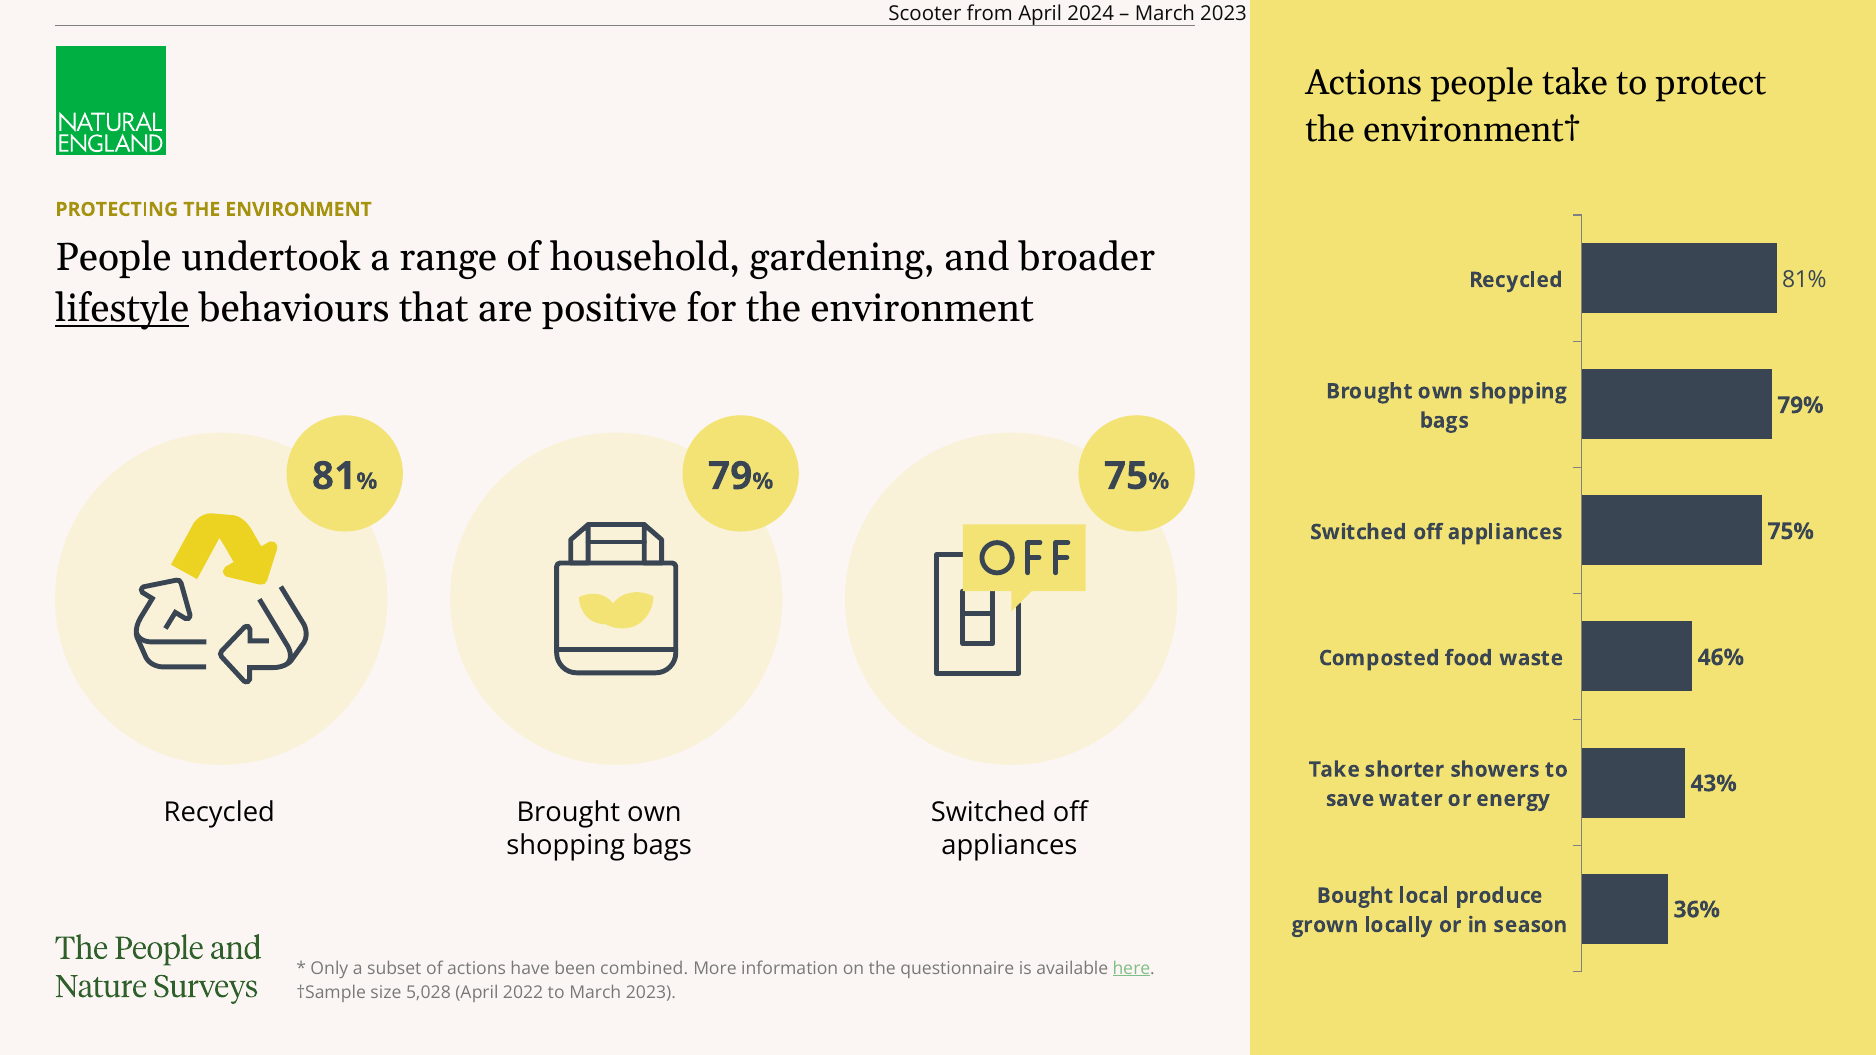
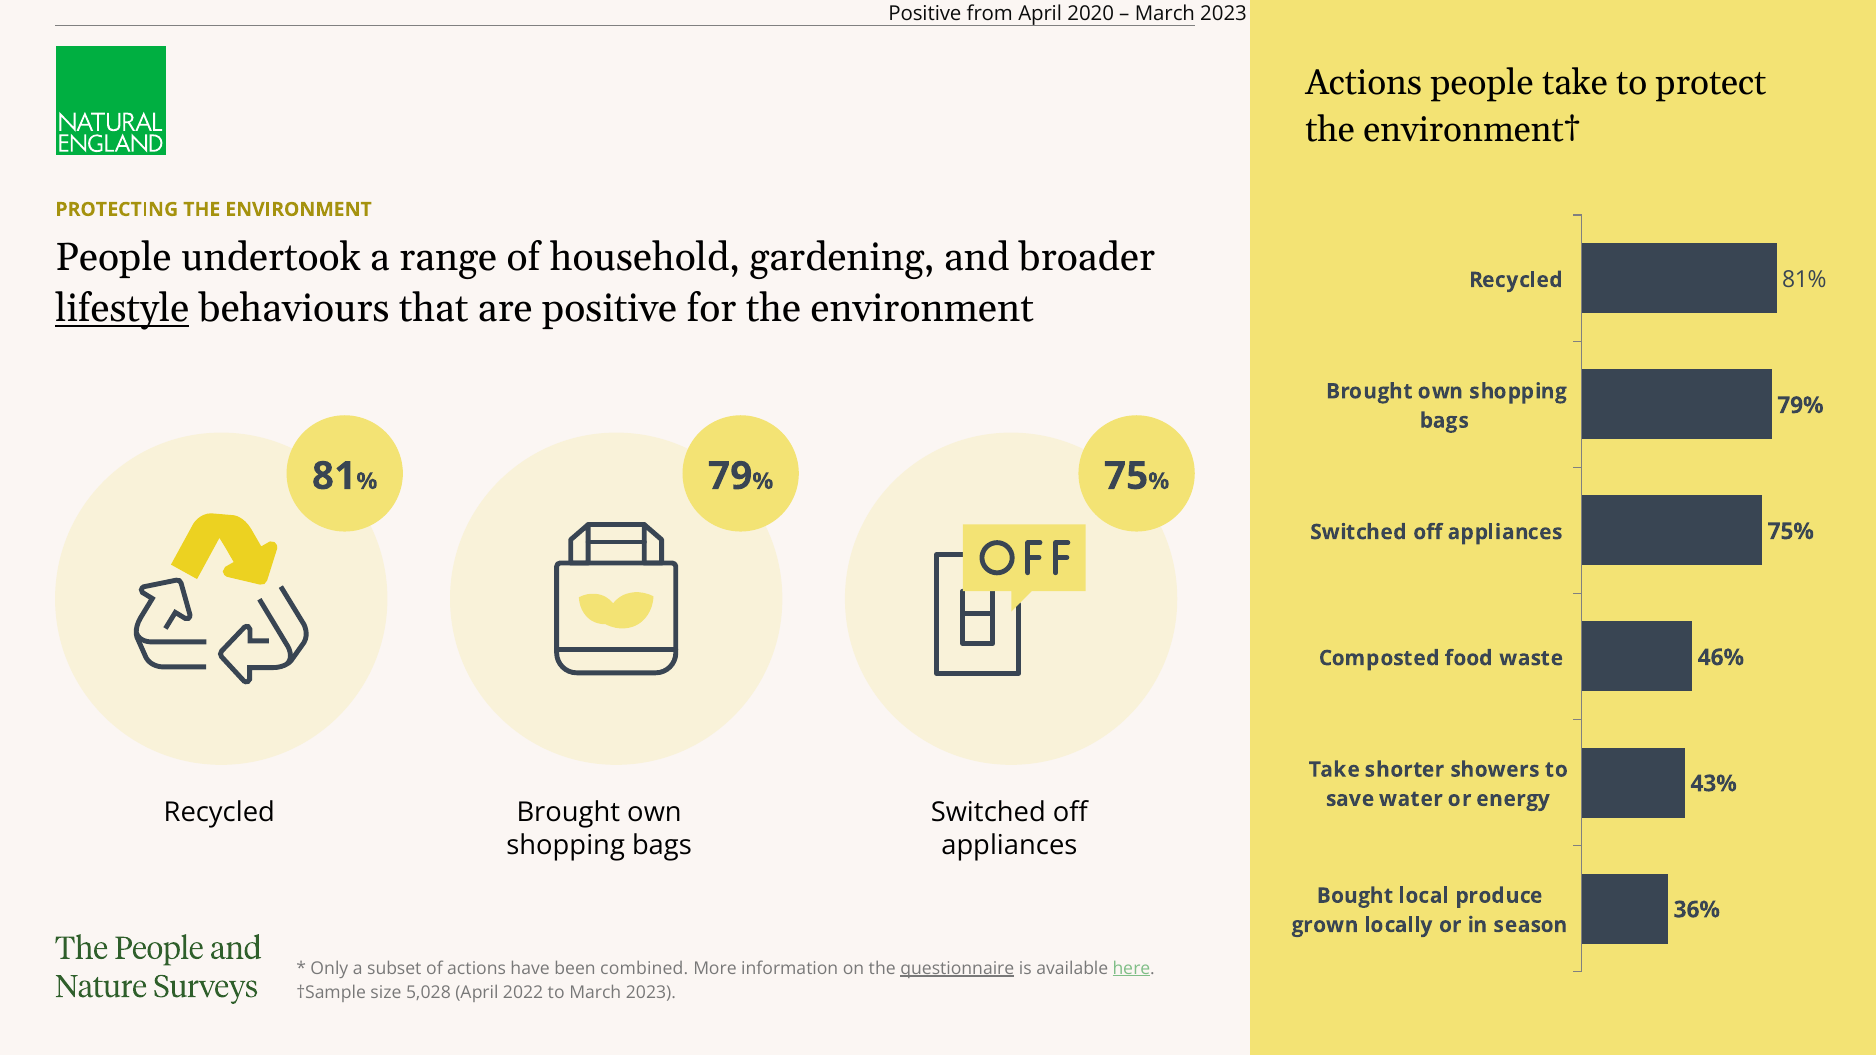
Scooter at (925, 14): Scooter -> Positive
2024: 2024 -> 2020
questionnaire underline: none -> present
